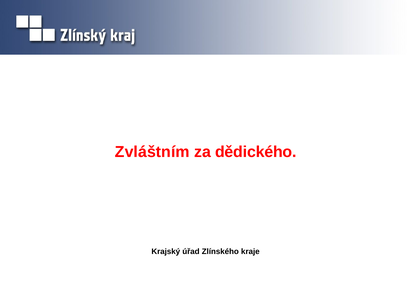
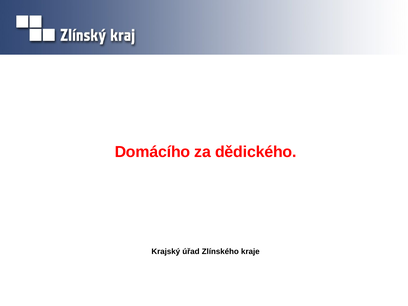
Zvláštním: Zvláštním -> Domácího
